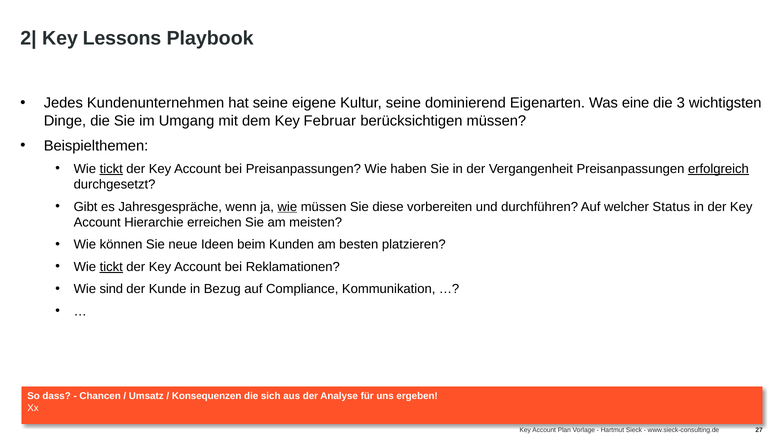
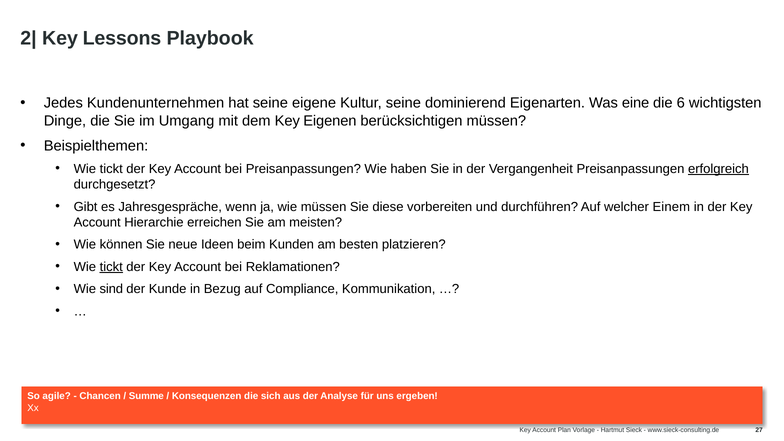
3: 3 -> 6
Februar: Februar -> Eigenen
tickt at (111, 169) underline: present -> none
wie at (287, 207) underline: present -> none
Status: Status -> Einem
dass: dass -> agile
Umsatz: Umsatz -> Summe
